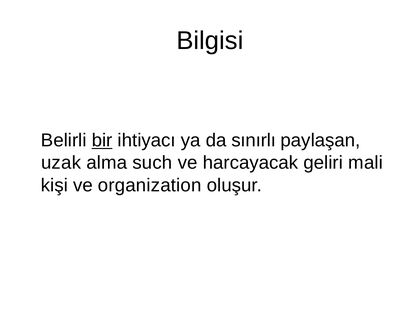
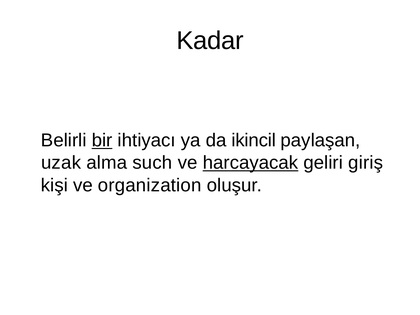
Bilgisi: Bilgisi -> Kadar
sınırlı: sınırlı -> ikincil
harcayacak underline: none -> present
mali: mali -> giriş
